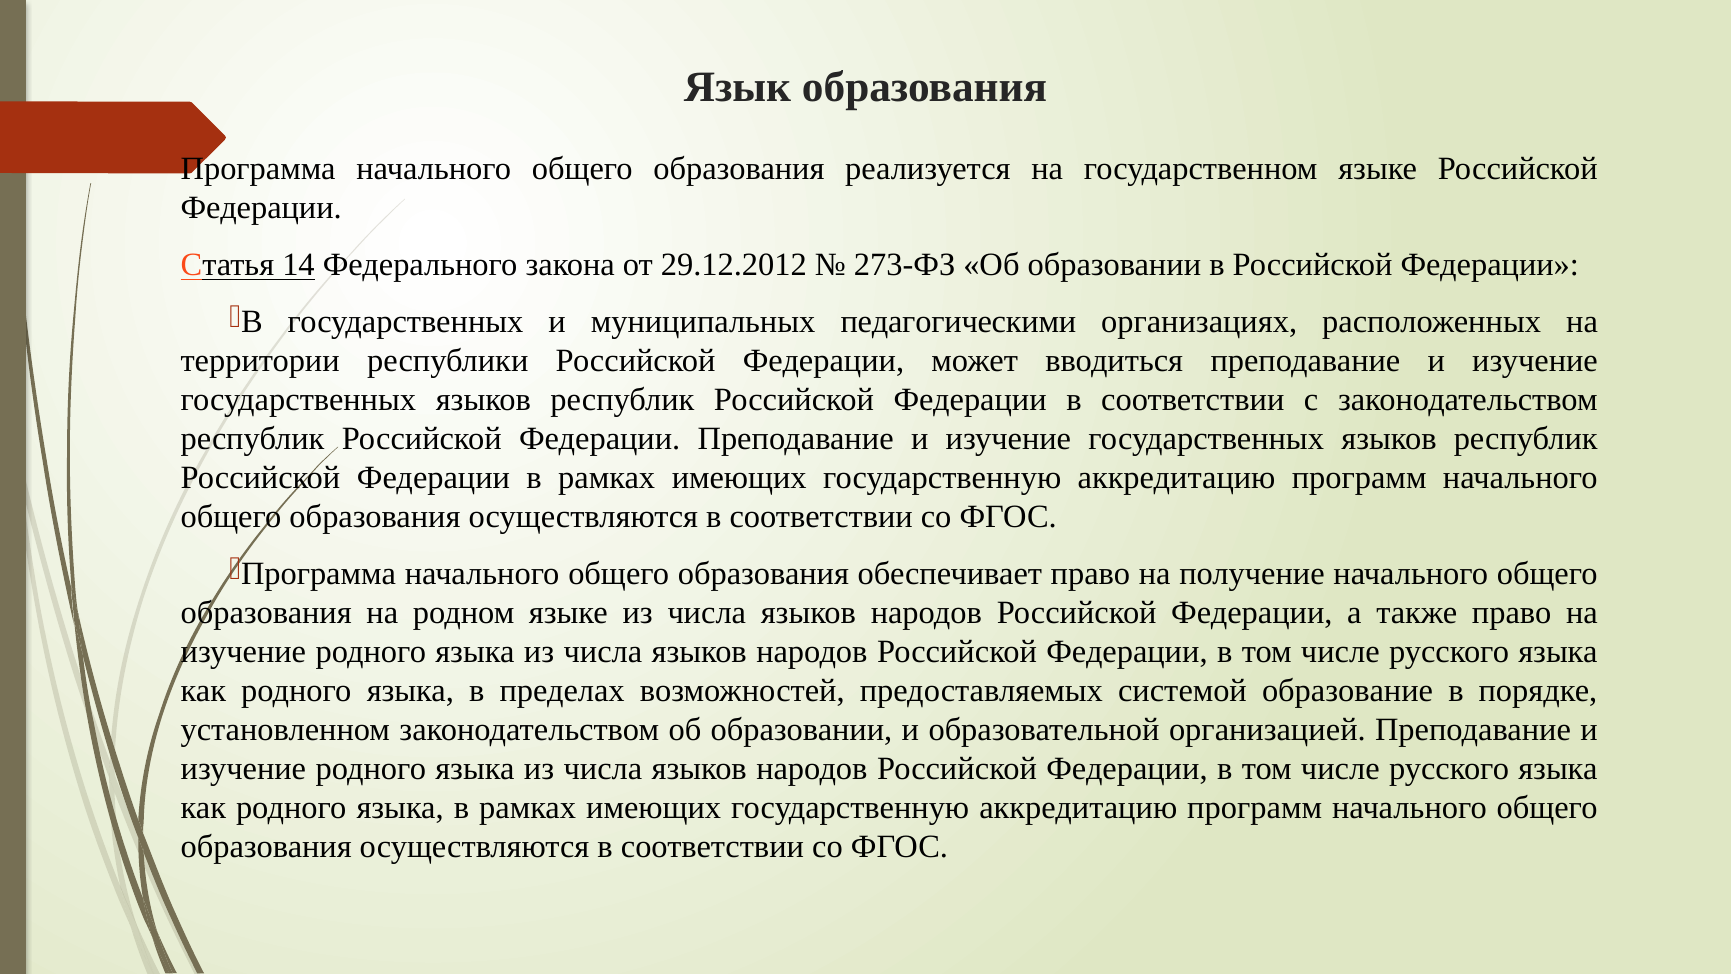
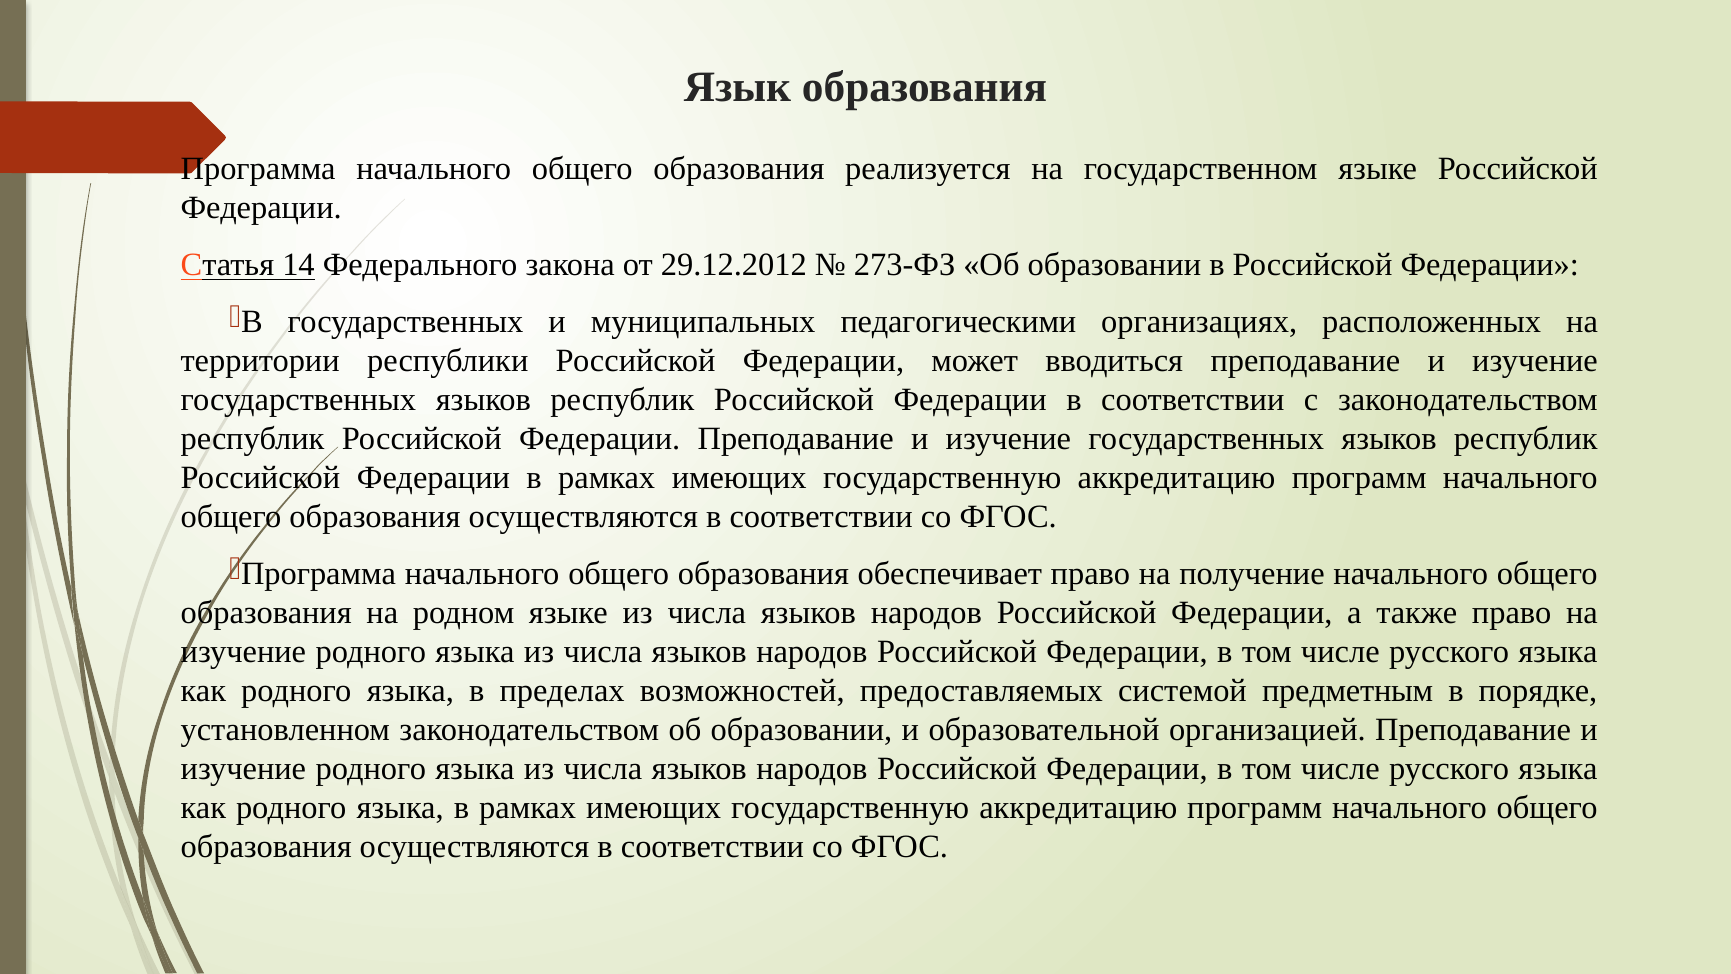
образование: образование -> предметным
